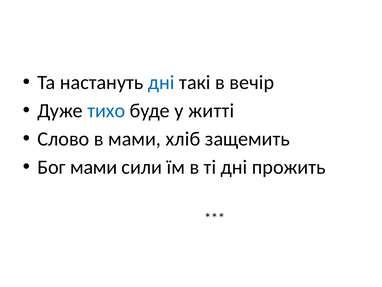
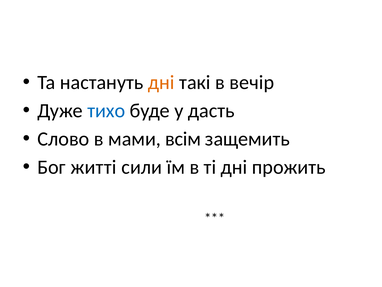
дні at (161, 82) colour: blue -> orange
житті: житті -> дасть
хліб: хліб -> всім
Бог мами: мами -> житті
